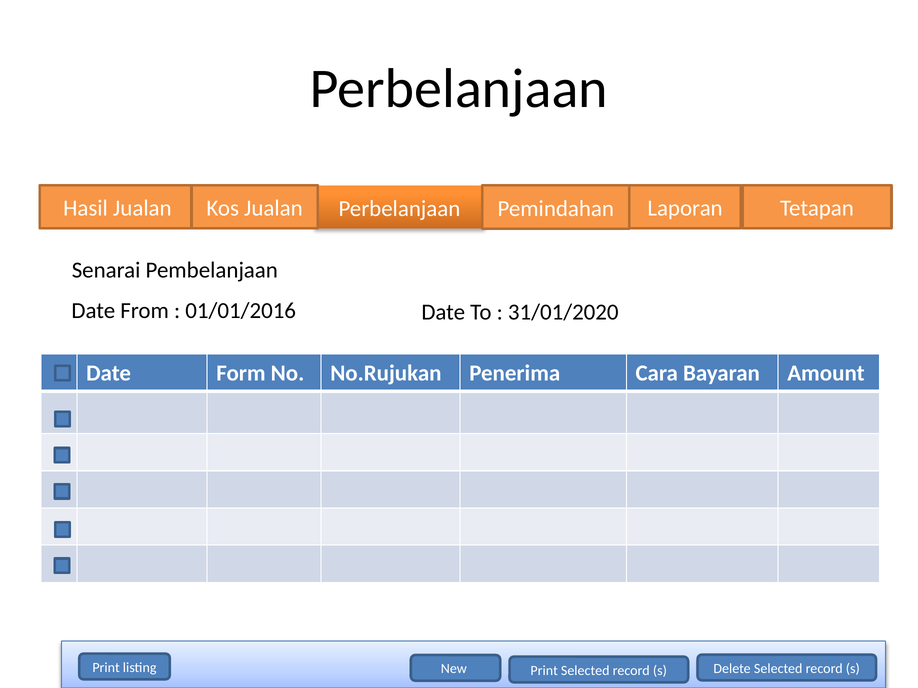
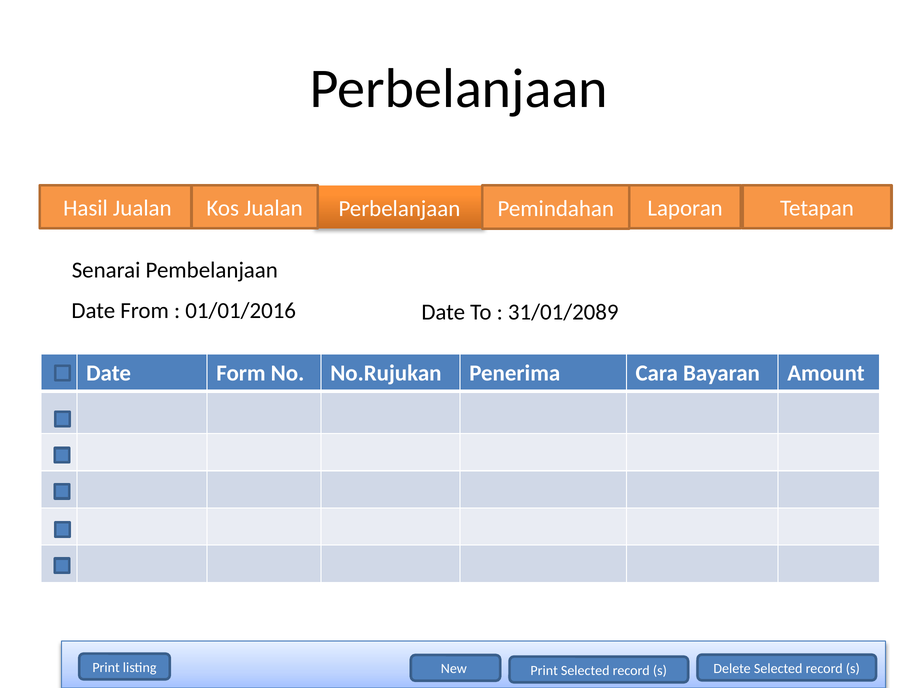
31/01/2020: 31/01/2020 -> 31/01/2089
